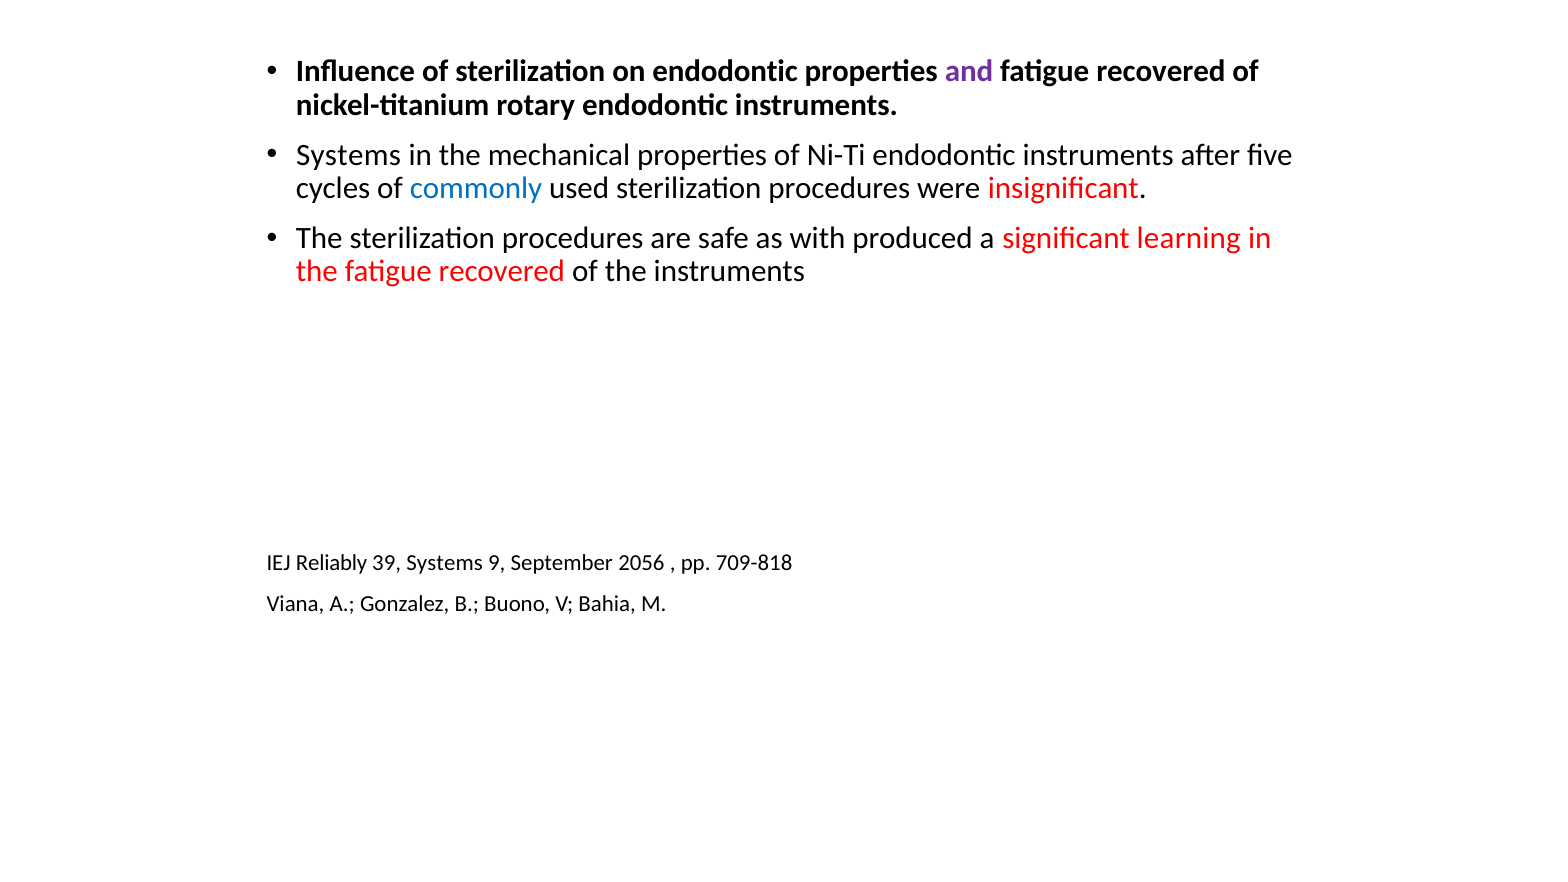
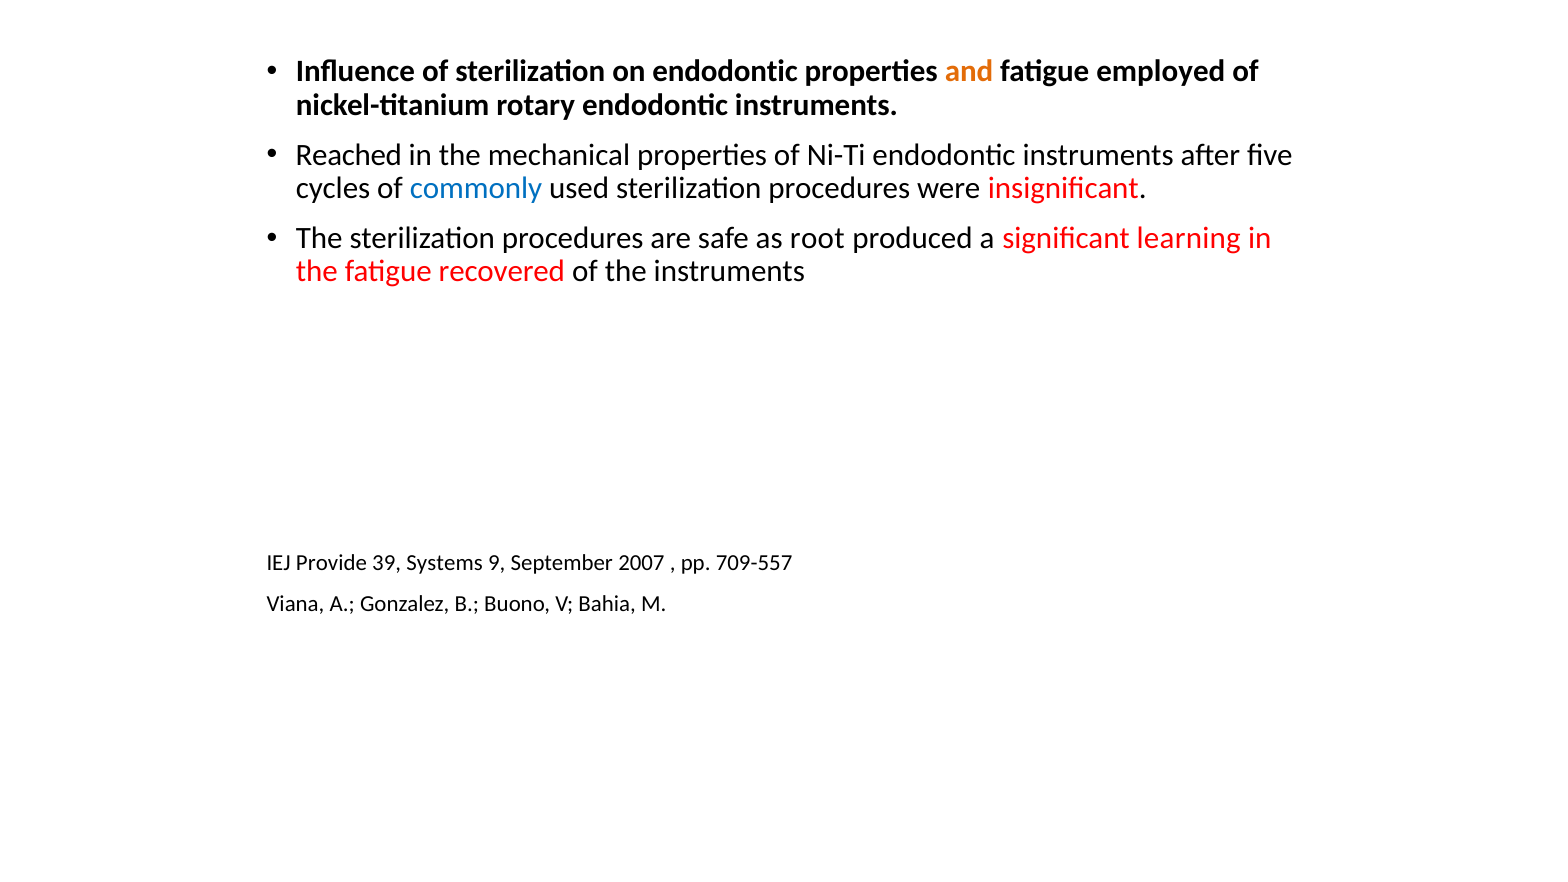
and colour: purple -> orange
recovered at (1161, 71): recovered -> employed
Systems at (349, 155): Systems -> Reached
with: with -> root
Reliably: Reliably -> Provide
2056: 2056 -> 2007
709-818: 709-818 -> 709-557
